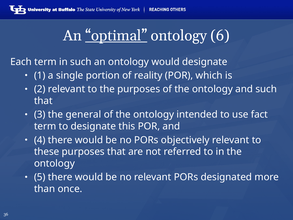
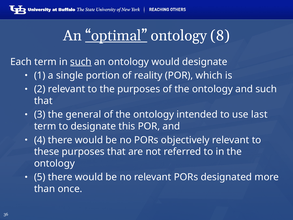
6: 6 -> 8
such at (81, 62) underline: none -> present
fact: fact -> last
